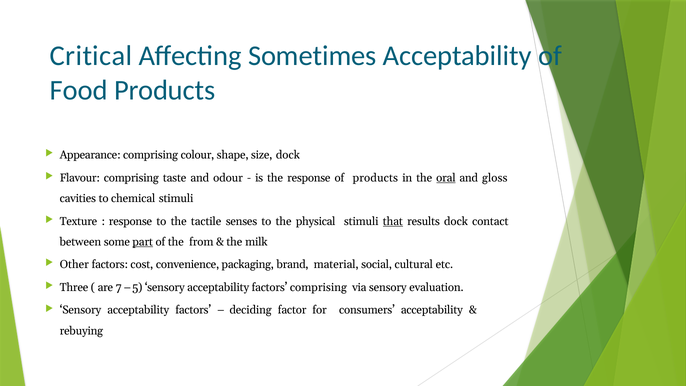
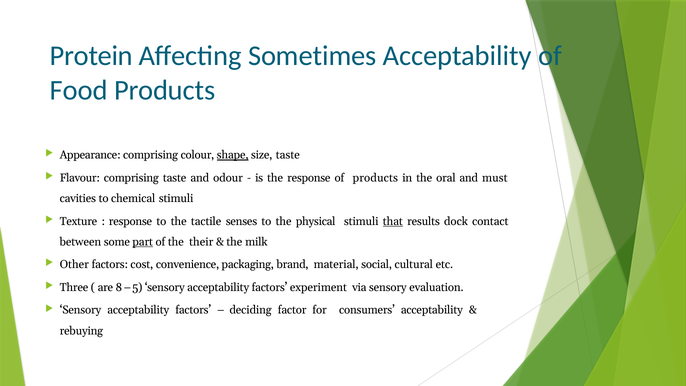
Critical: Critical -> Protein
shape underline: none -> present
size dock: dock -> taste
oral underline: present -> none
gloss: gloss -> must
from: from -> their
7: 7 -> 8
factors comprising: comprising -> experiment
